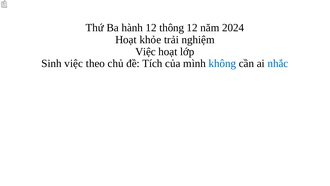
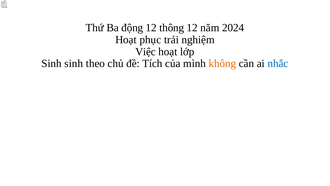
hành: hành -> động
khỏe: khỏe -> phục
Sinh việc: việc -> sinh
không colour: blue -> orange
